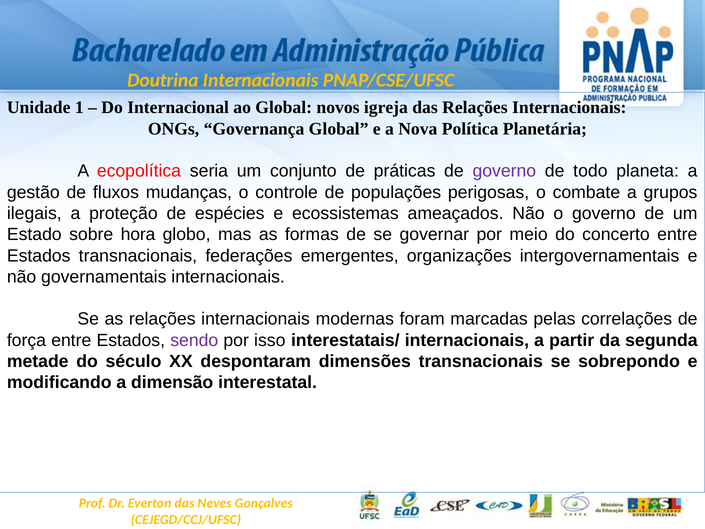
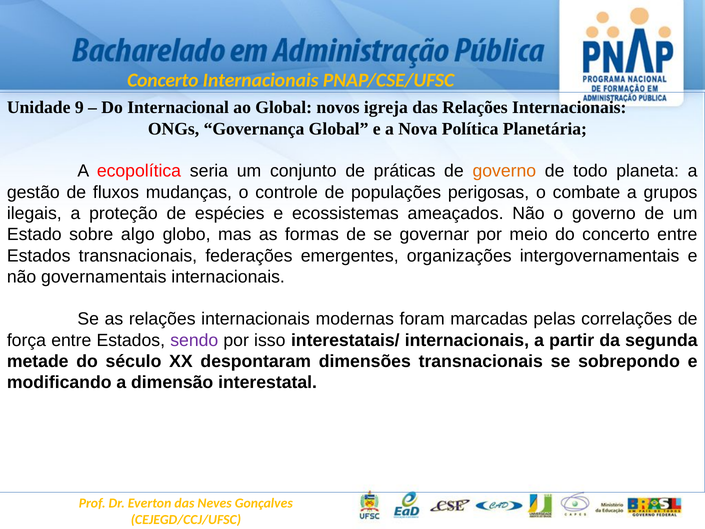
Doutrina at (163, 80): Doutrina -> Concerto
1: 1 -> 9
governo at (504, 171) colour: purple -> orange
hora: hora -> algo
